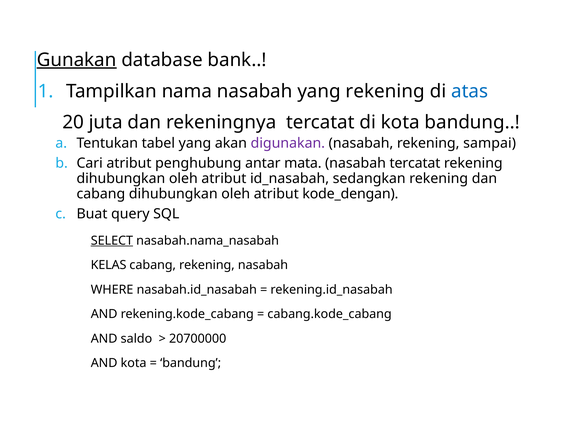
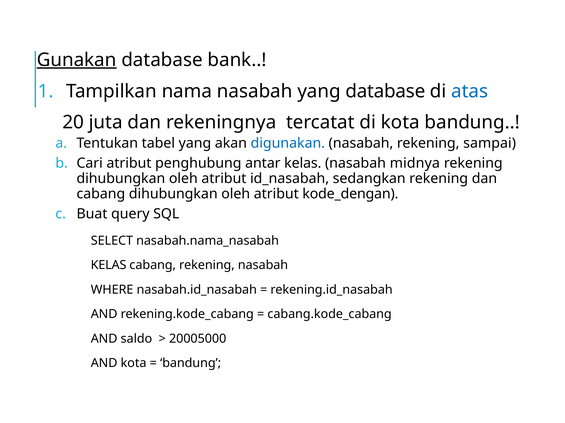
yang rekening: rekening -> database
digunakan colour: purple -> blue
antar mata: mata -> kelas
nasabah tercatat: tercatat -> midnya
SELECT underline: present -> none
20700000: 20700000 -> 20005000
